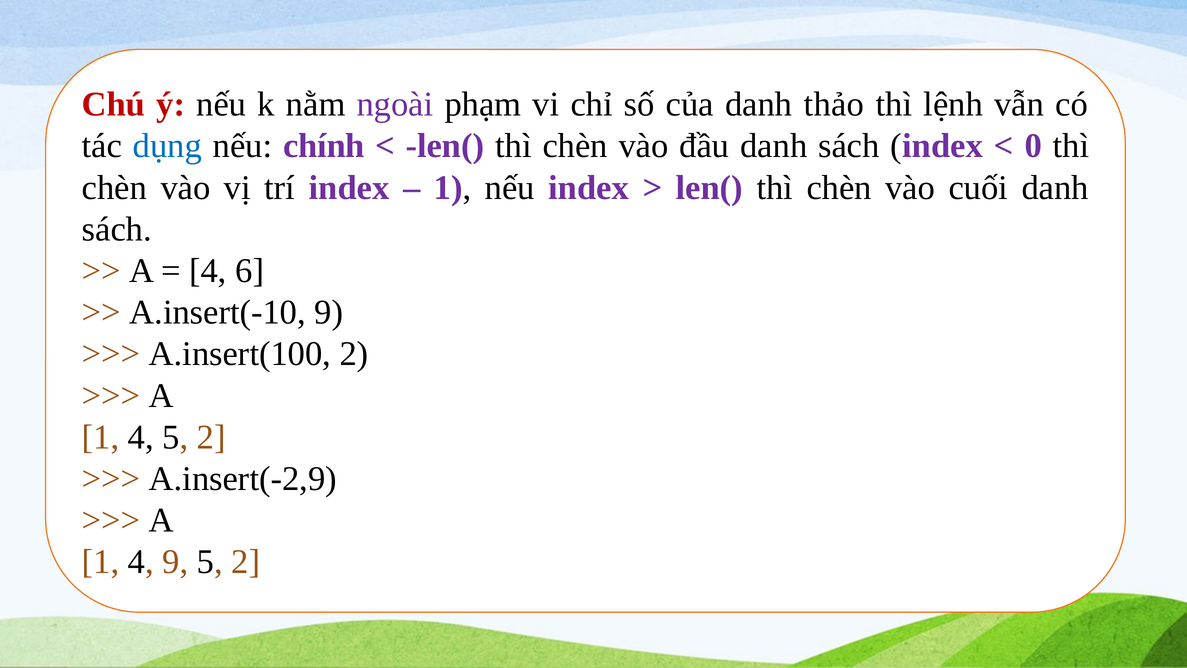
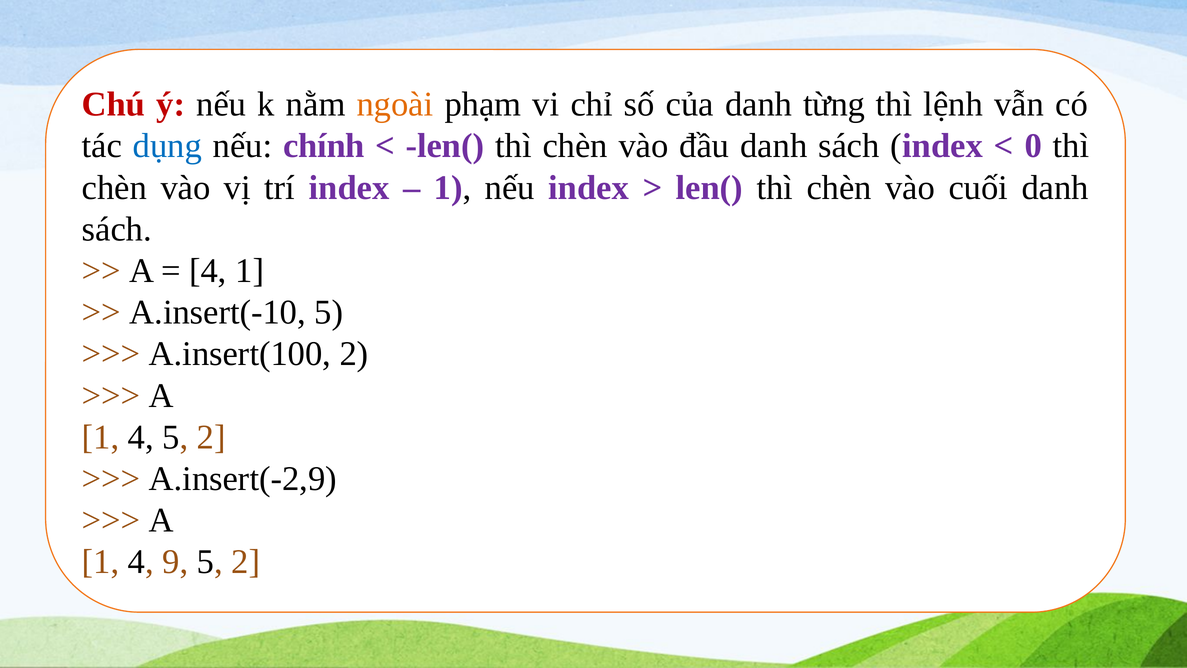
ngoài colour: purple -> orange
thảo: thảo -> từng
4 6: 6 -> 1
A.insert(-10 9: 9 -> 5
